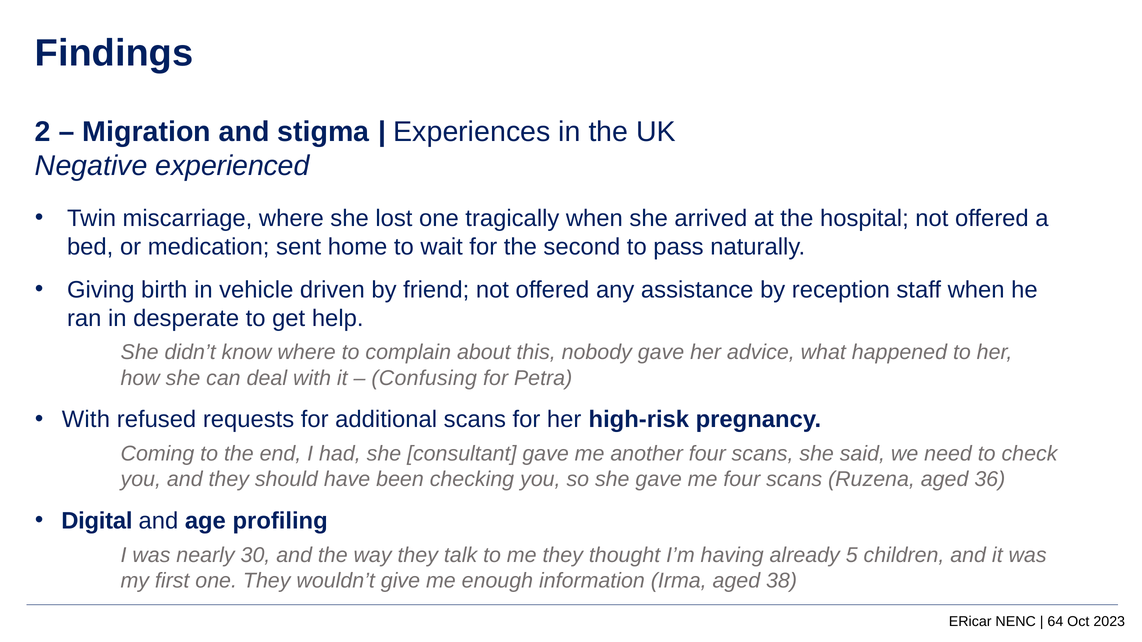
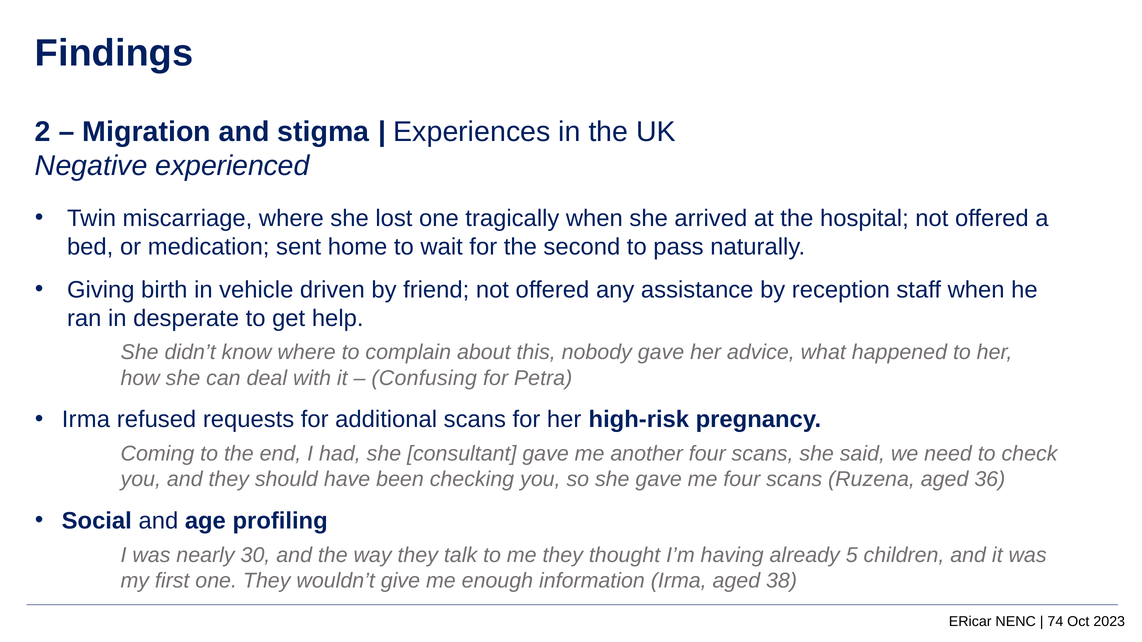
With at (86, 420): With -> Irma
Digital: Digital -> Social
64: 64 -> 74
